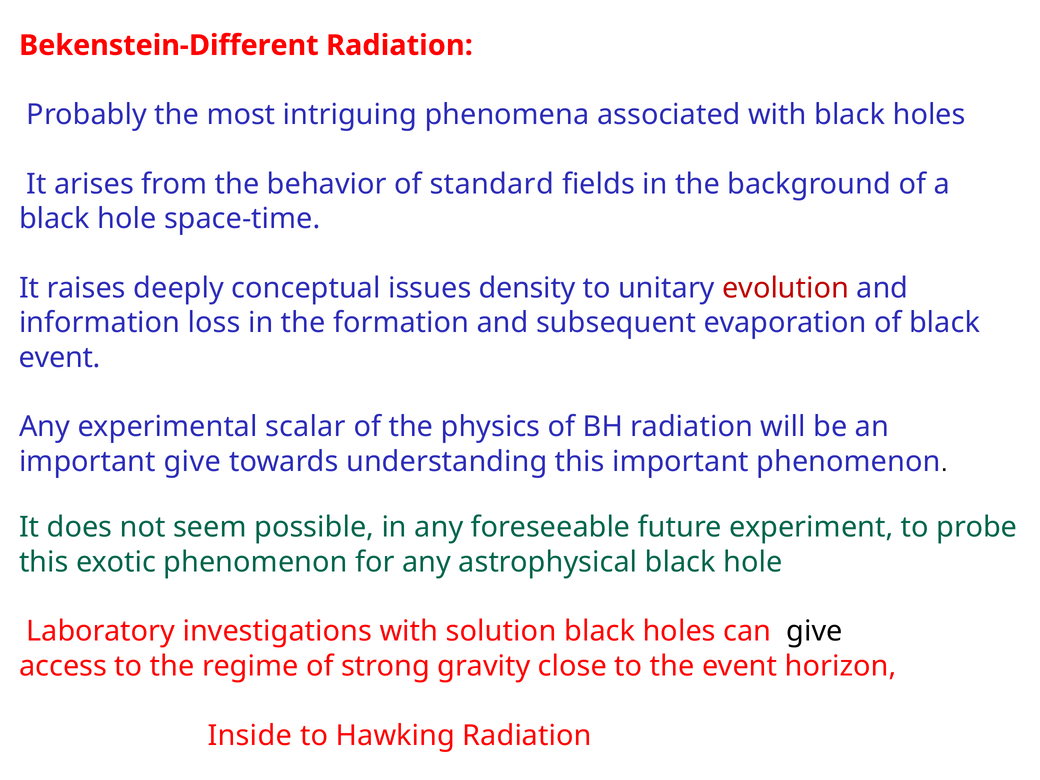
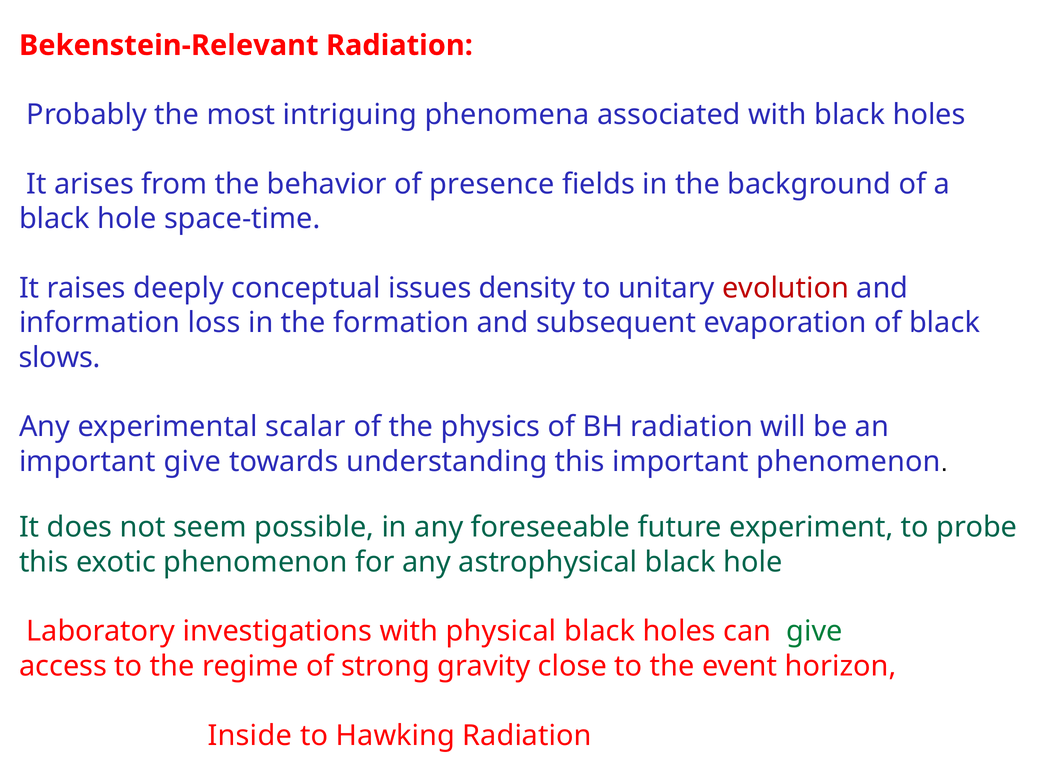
Bekenstein-Different: Bekenstein-Different -> Bekenstein-Relevant
standard: standard -> presence
event at (60, 357): event -> slows
solution: solution -> physical
give at (814, 631) colour: black -> green
